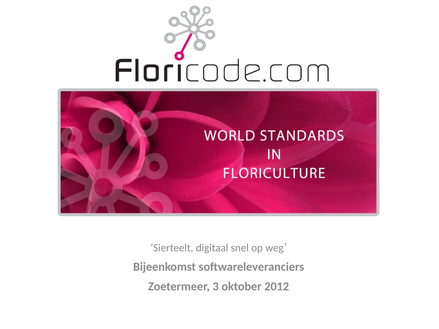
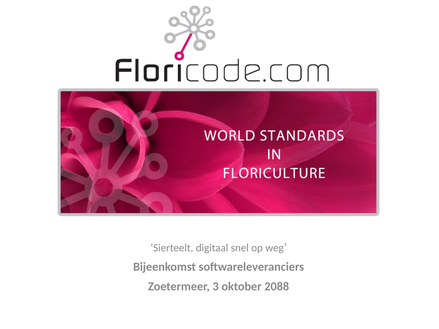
2012: 2012 -> 2088
